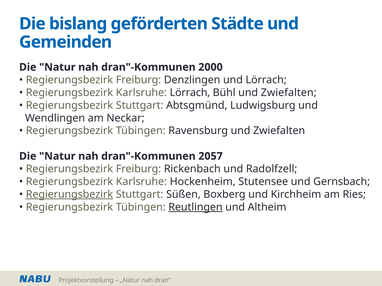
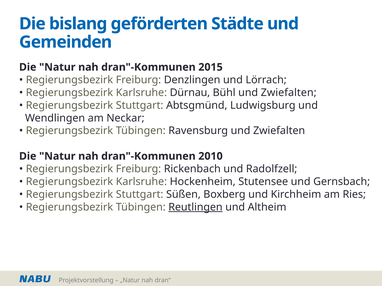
2000: 2000 -> 2015
Karlsruhe Lörrach: Lörrach -> Dürnau
2057: 2057 -> 2010
Regierungsbezirk at (69, 195) underline: present -> none
